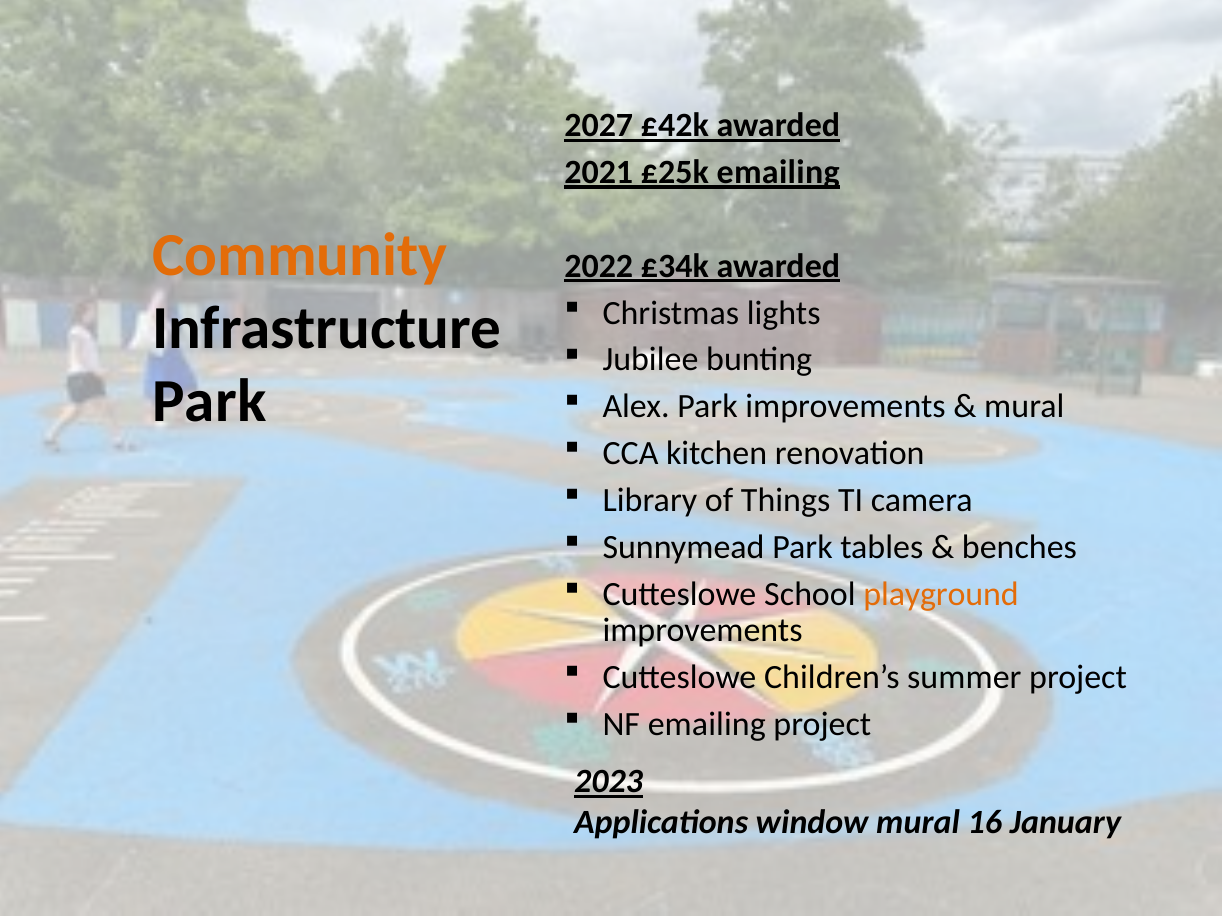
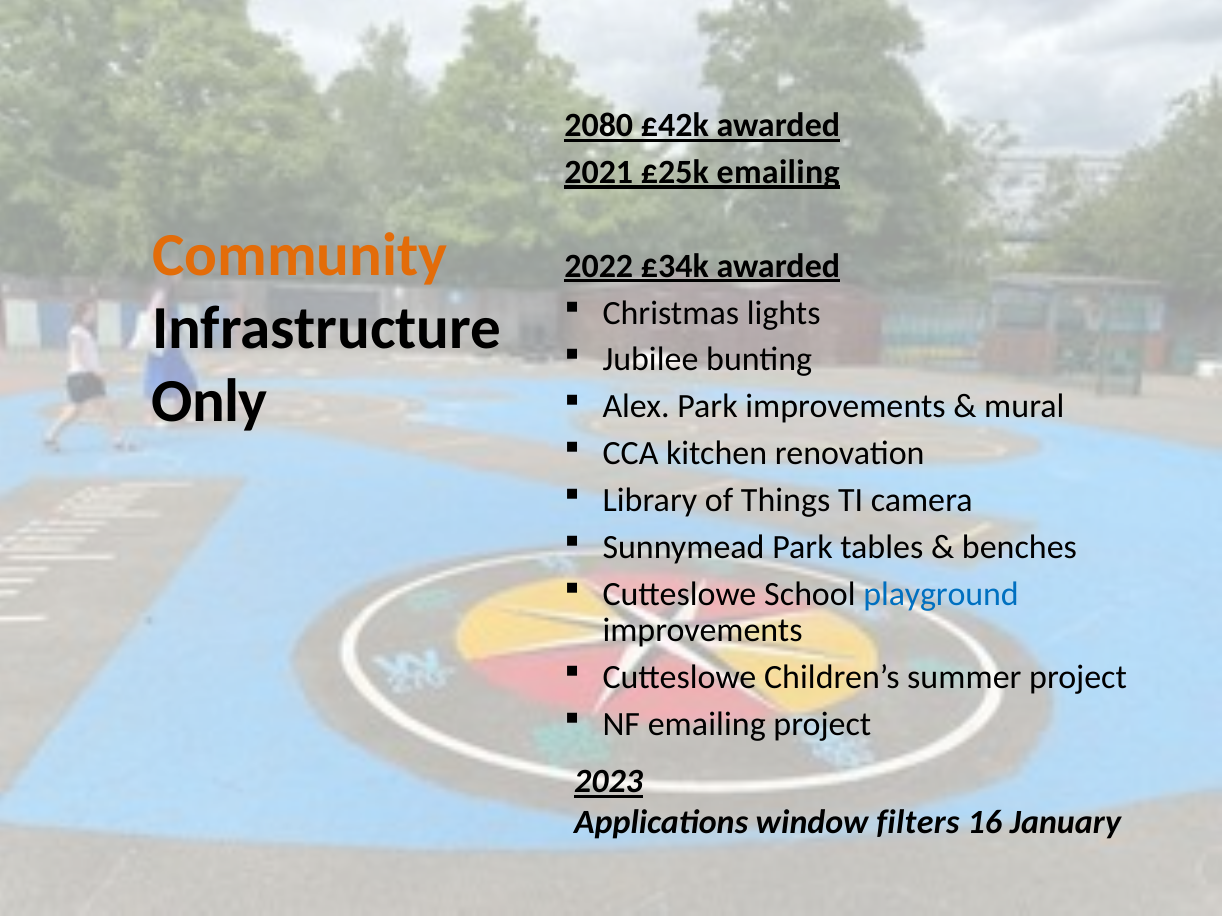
2027: 2027 -> 2080
Park at (209, 402): Park -> Only
playground colour: orange -> blue
window mural: mural -> filters
